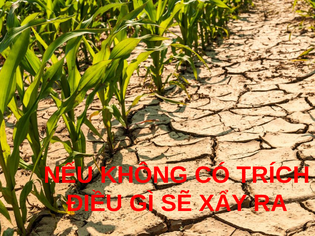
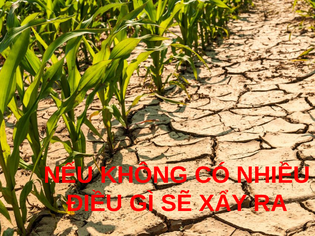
TRÍCH: TRÍCH -> NHIỀU
